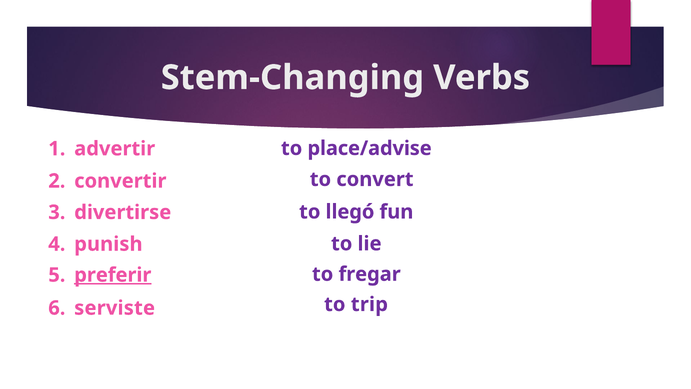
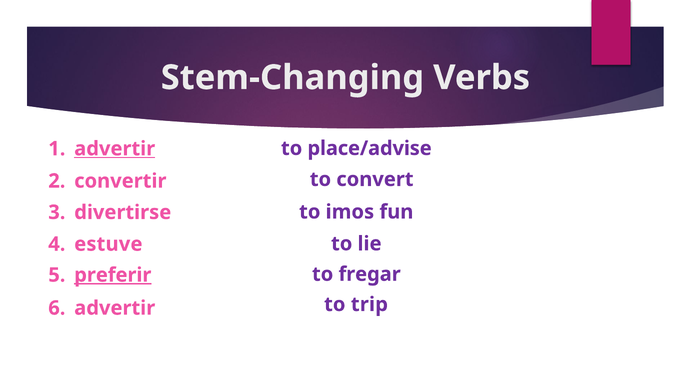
advertir at (115, 149) underline: none -> present
llegó: llegó -> imos
punish: punish -> estuve
6 serviste: serviste -> advertir
